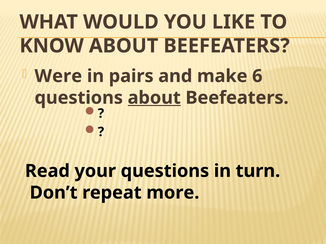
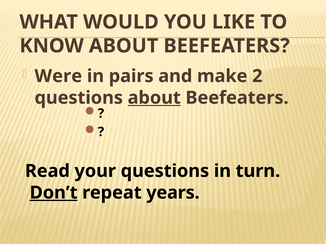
6: 6 -> 2
Don’t underline: none -> present
more: more -> years
